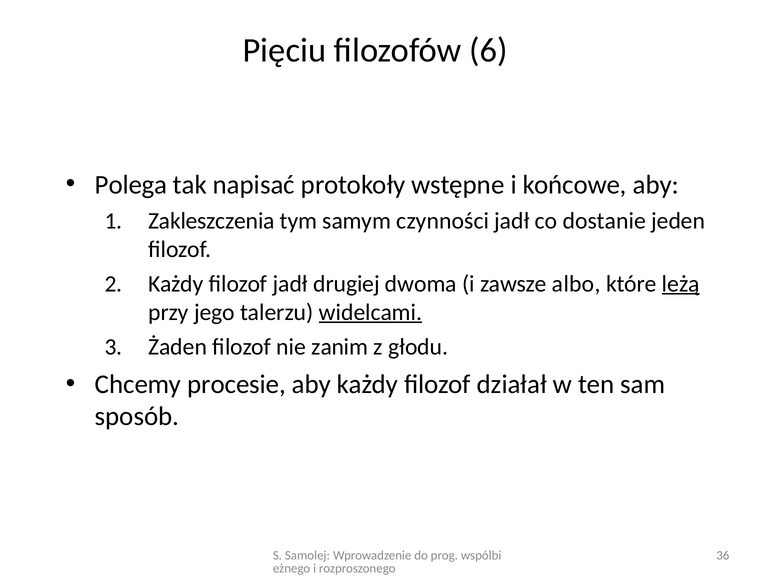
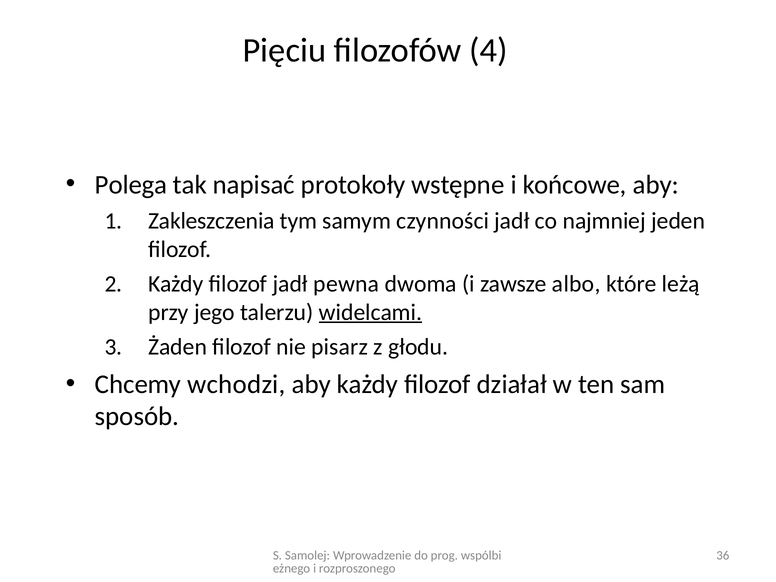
6: 6 -> 4
dostanie: dostanie -> najmniej
drugiej: drugiej -> pewna
leżą underline: present -> none
zanim: zanim -> pisarz
procesie: procesie -> wchodzi
